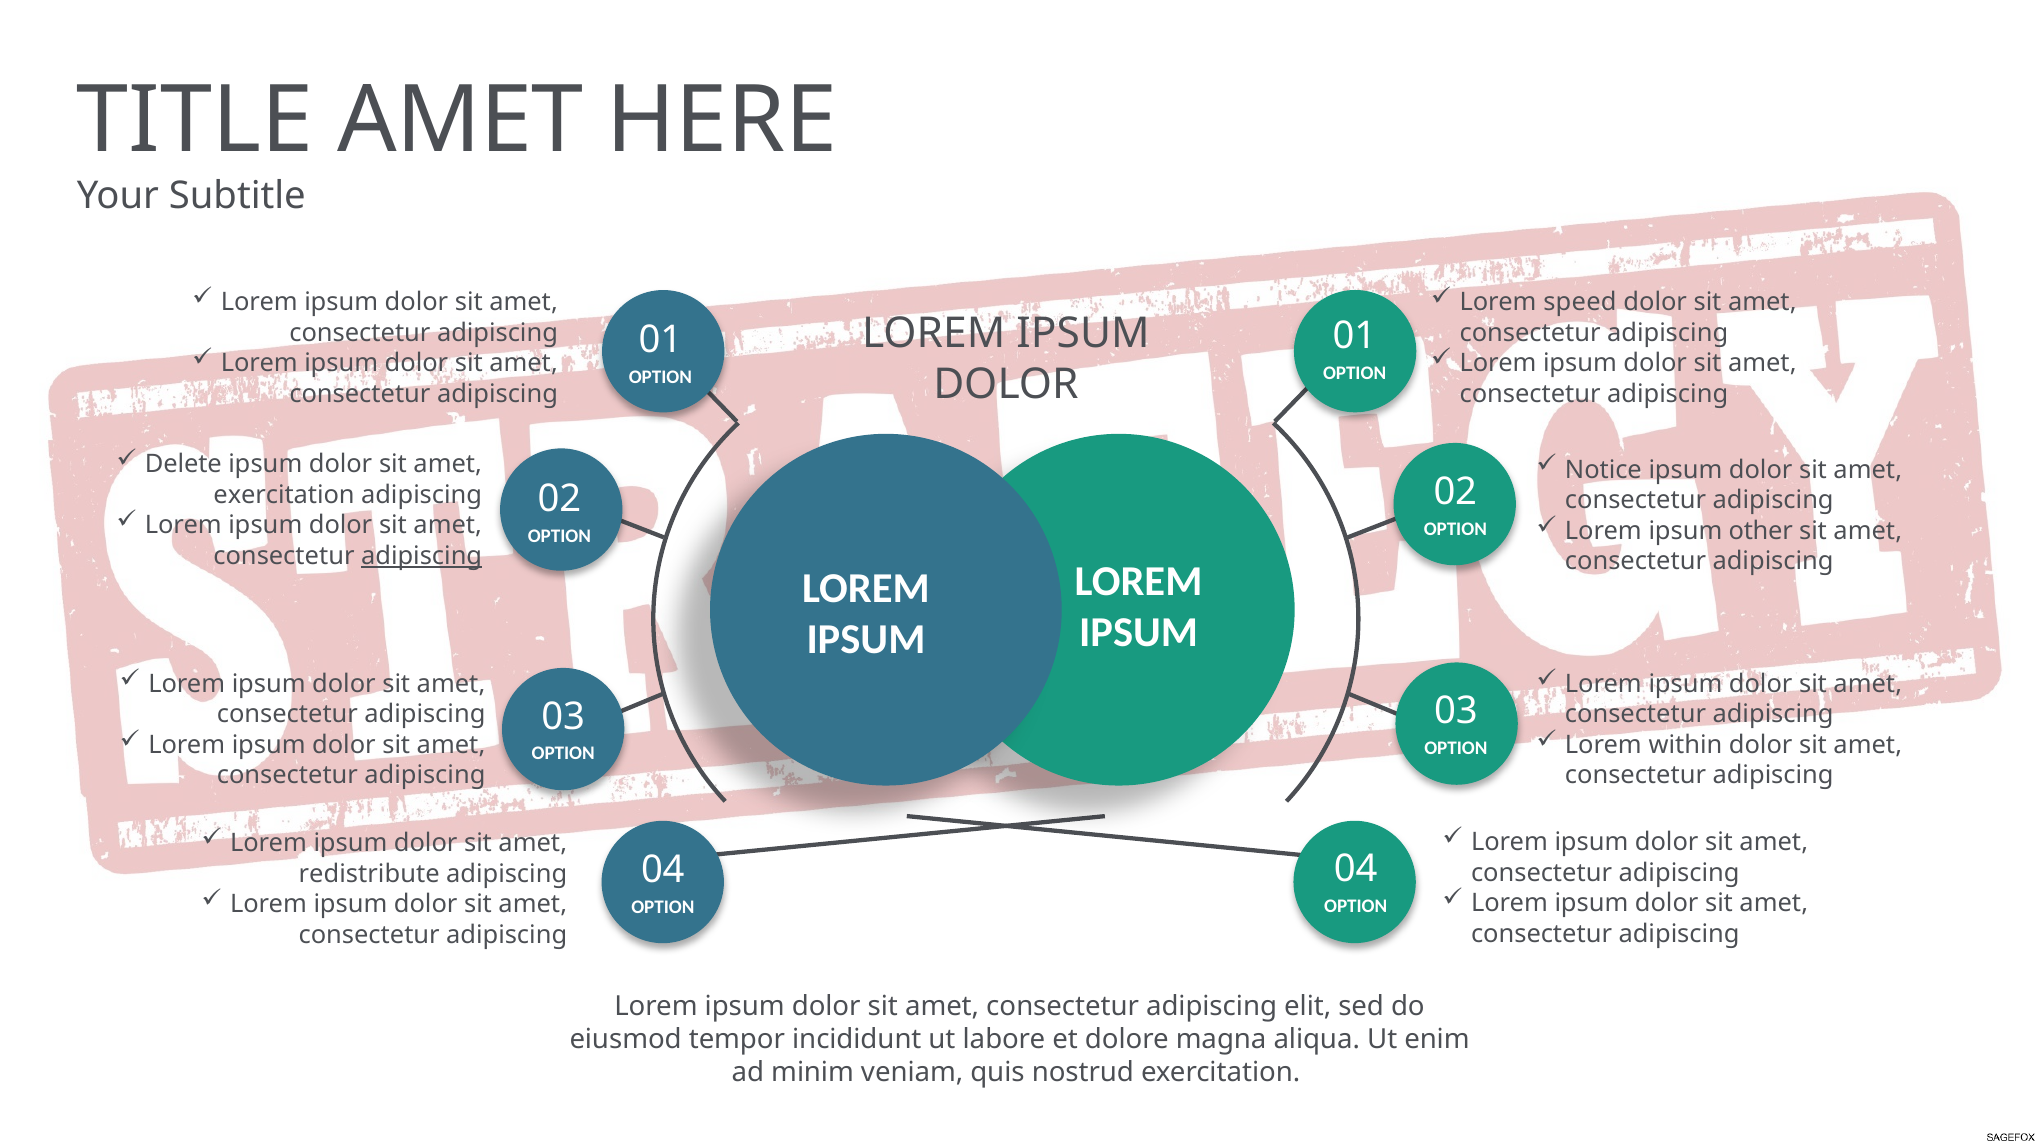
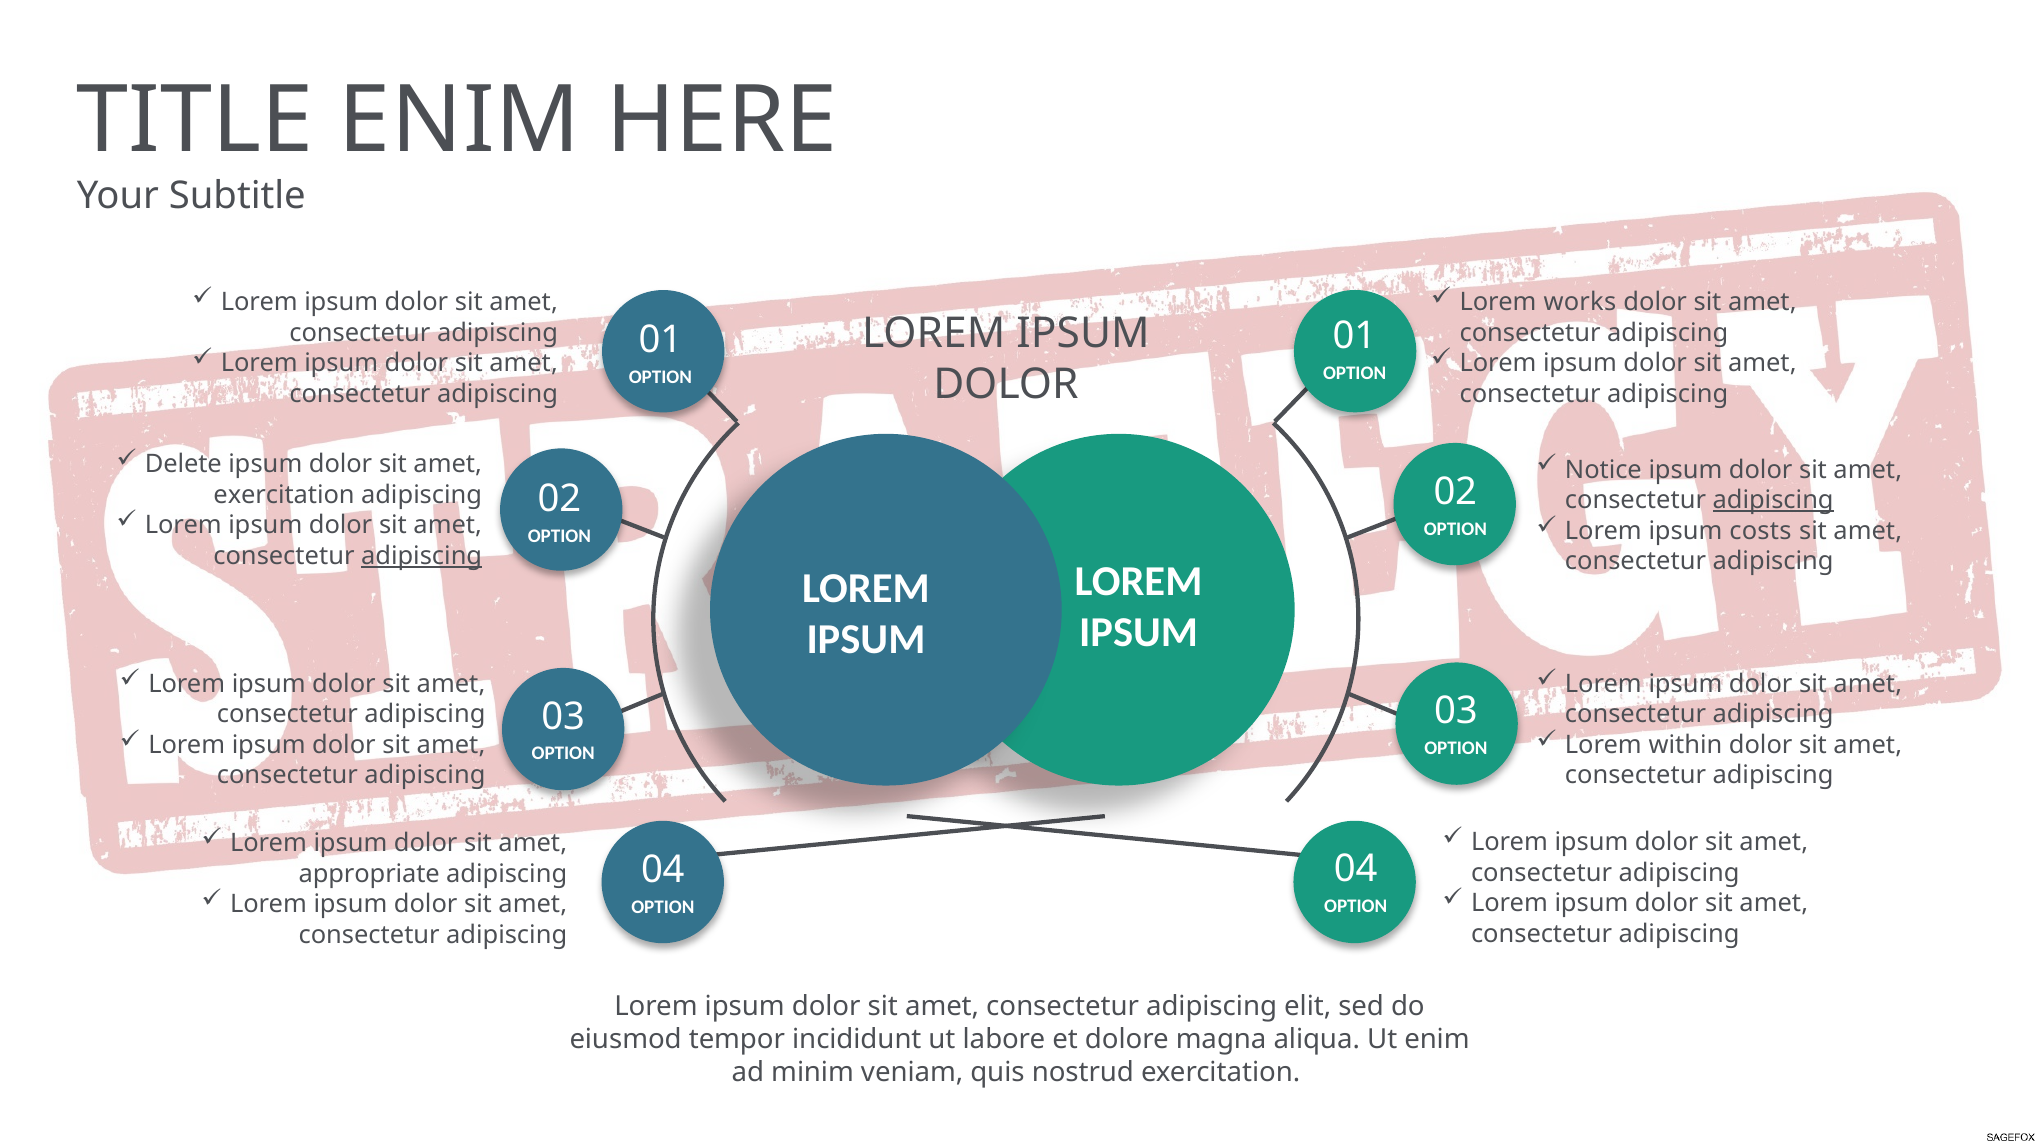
TITLE AMET: AMET -> ENIM
speed: speed -> works
adipiscing at (1773, 500) underline: none -> present
other: other -> costs
redistribute: redistribute -> appropriate
